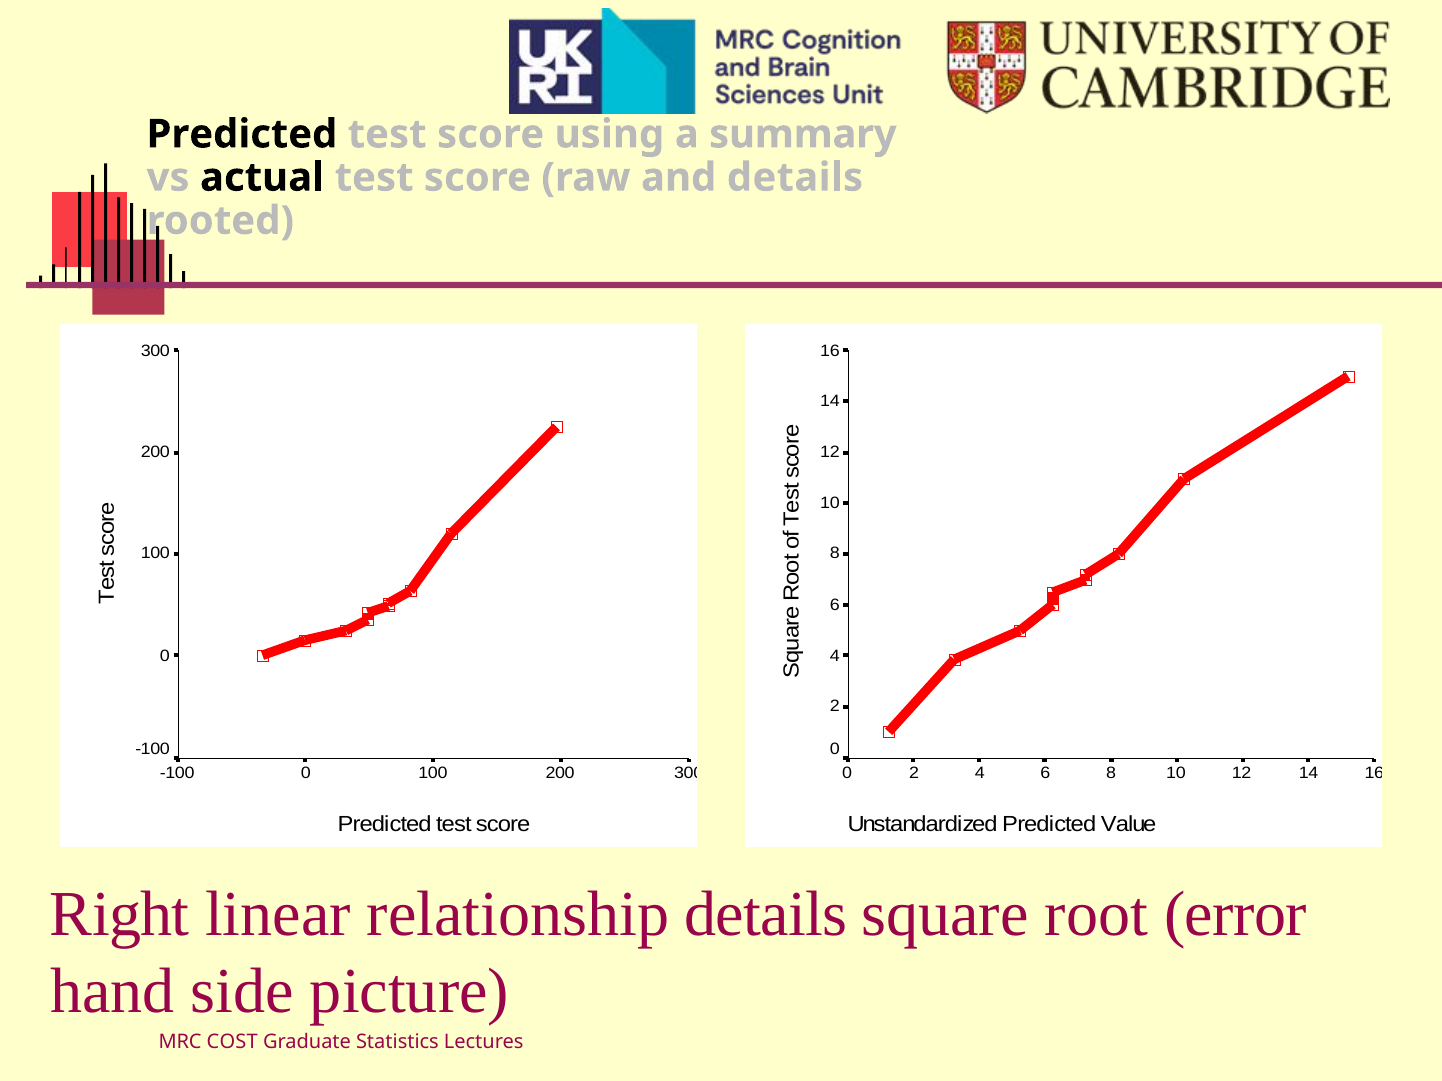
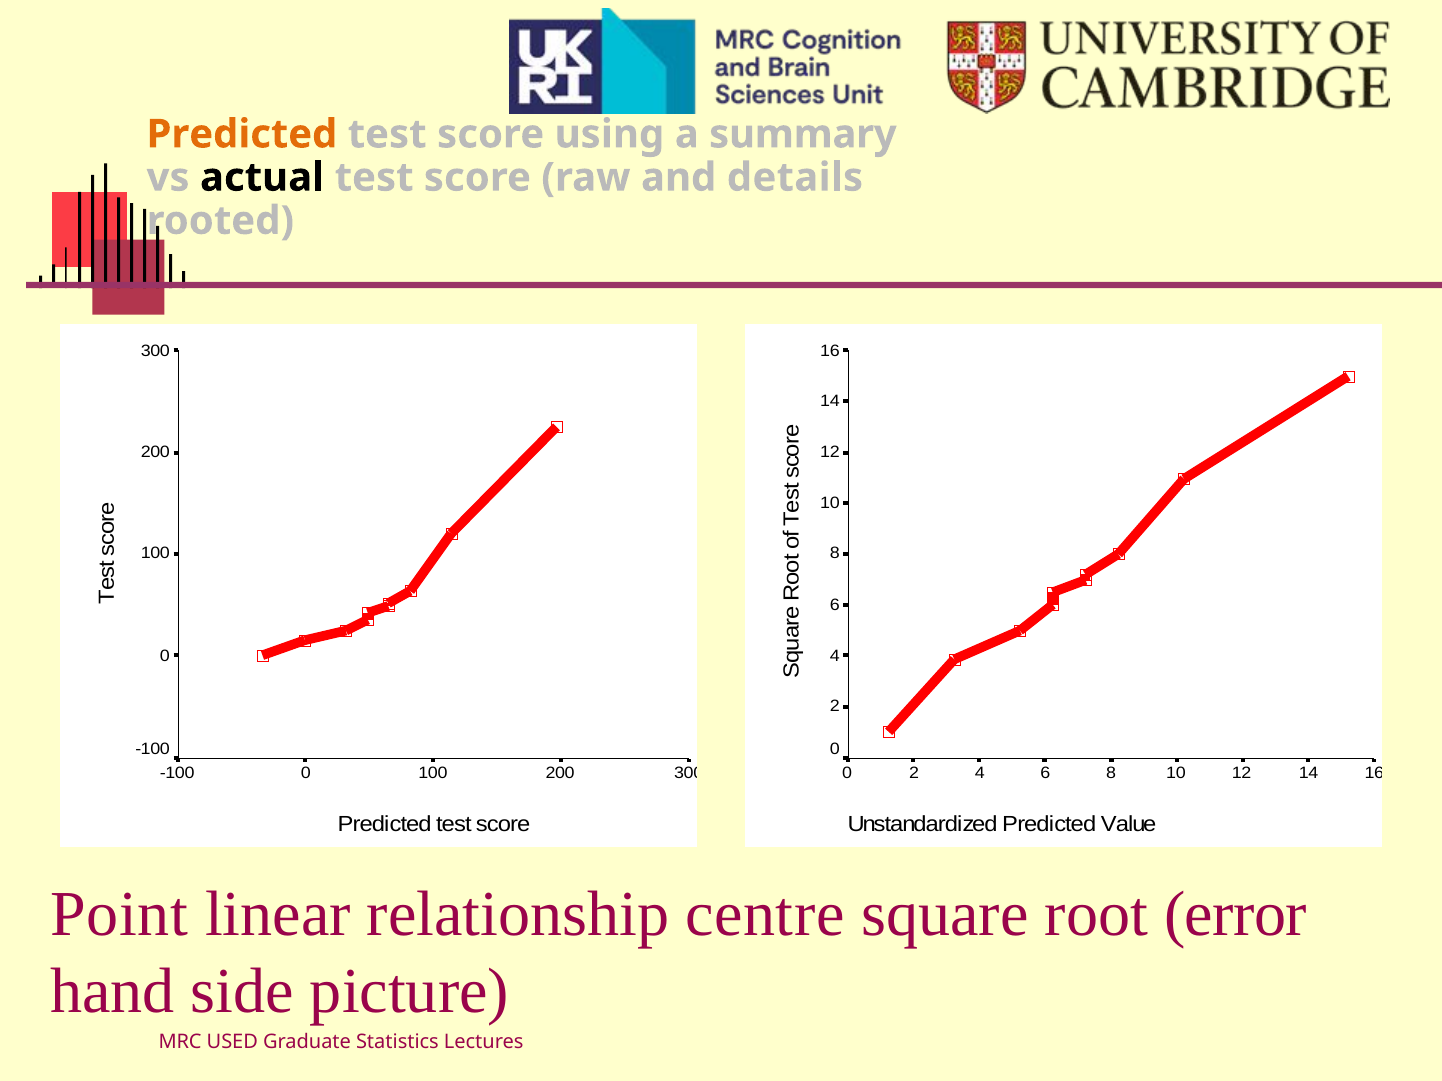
Predicted at (242, 134) colour: black -> orange
Right: Right -> Point
relationship details: details -> centre
COST: COST -> USED
